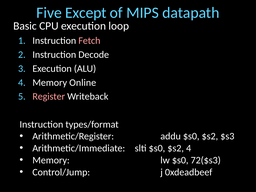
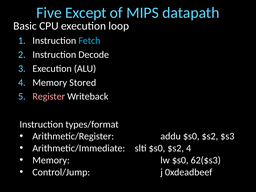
Fetch colour: pink -> light blue
Online: Online -> Stored
72($s3: 72($s3 -> 62($s3
